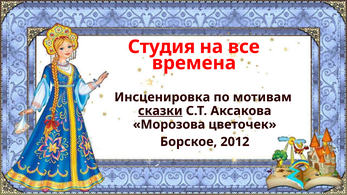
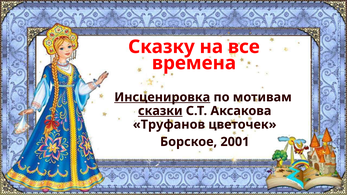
Студия: Студия -> Сказку
Инсценировка underline: none -> present
Морозова: Морозова -> Труфанов
2012: 2012 -> 2001
